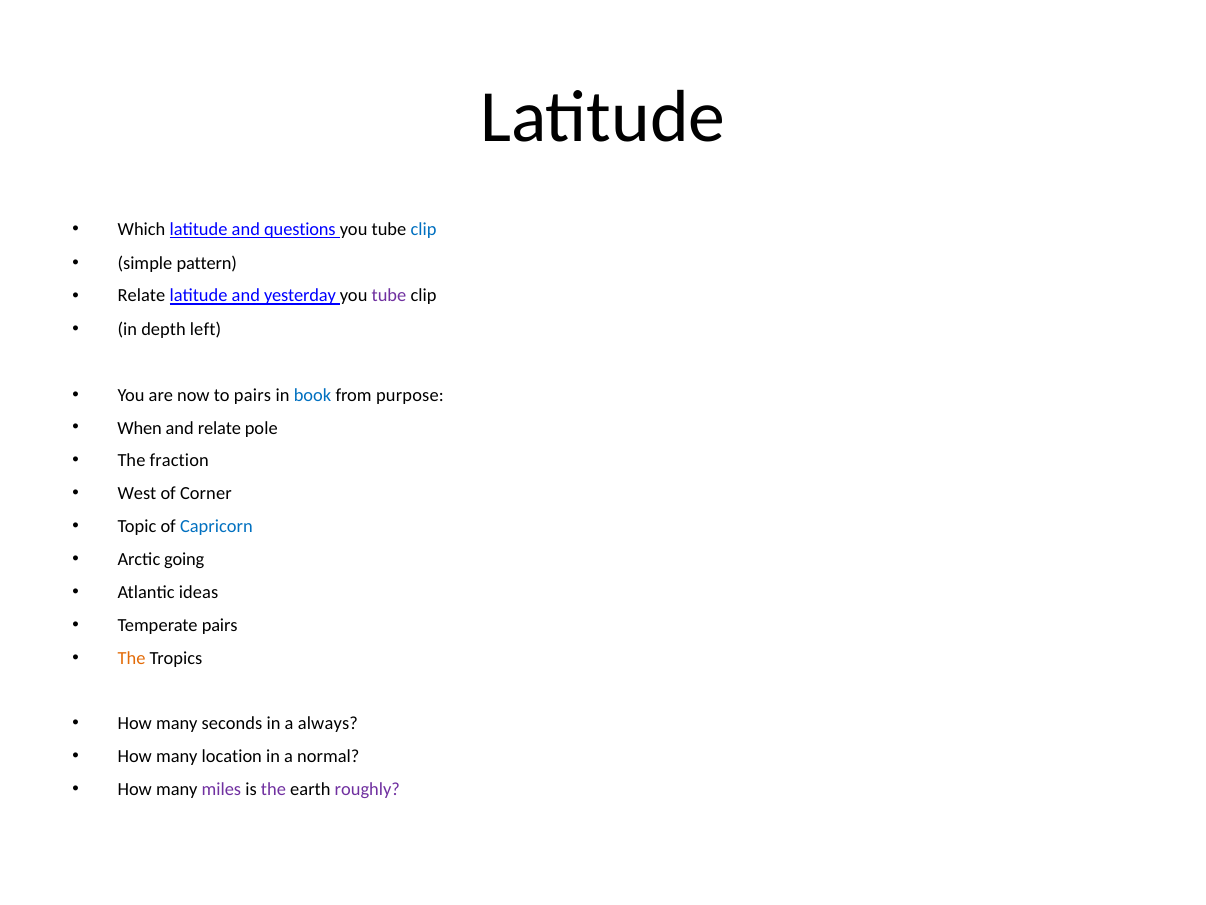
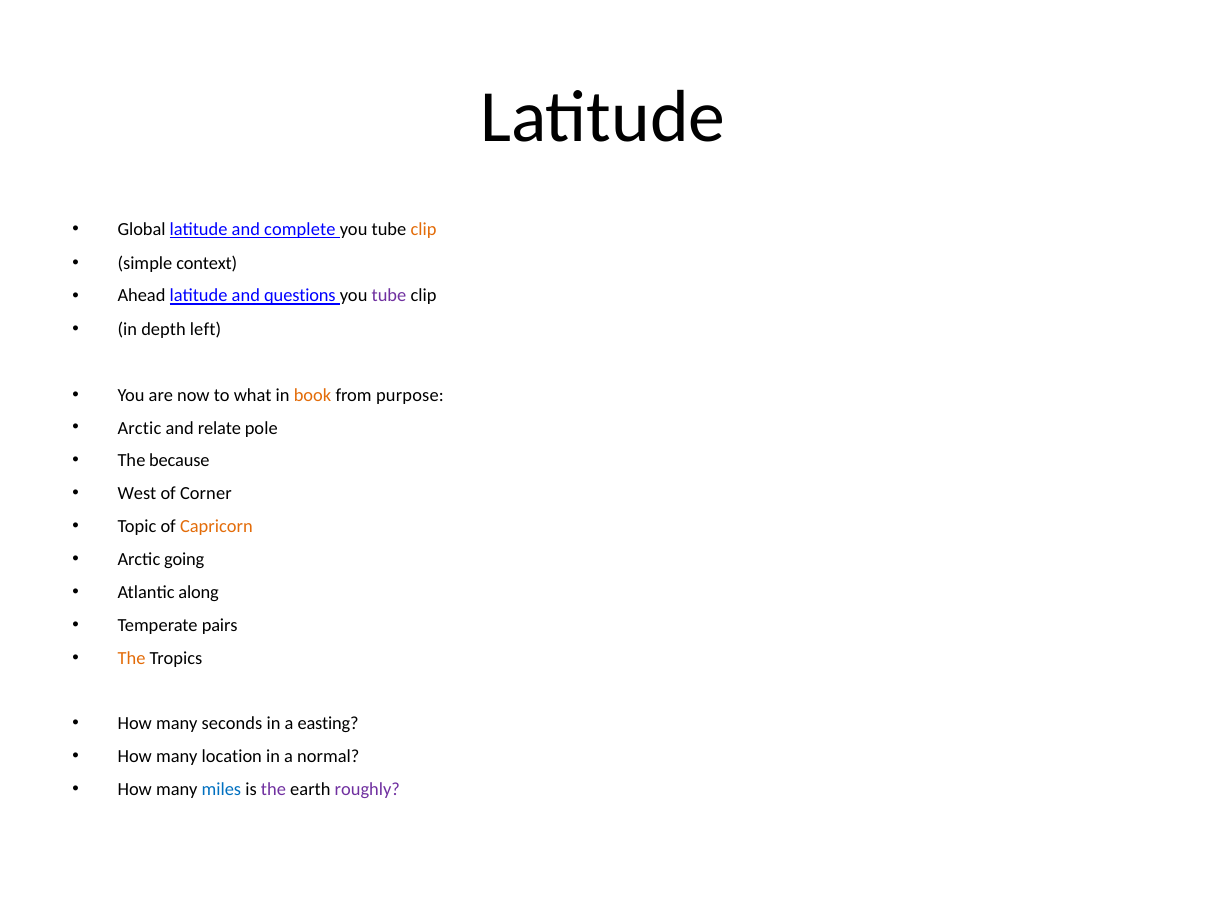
Which: Which -> Global
questions: questions -> complete
clip at (423, 229) colour: blue -> orange
pattern: pattern -> context
Relate at (141, 296): Relate -> Ahead
yesterday: yesterday -> questions
to pairs: pairs -> what
book colour: blue -> orange
When at (140, 428): When -> Arctic
fraction: fraction -> because
Capricorn colour: blue -> orange
ideas: ideas -> along
always: always -> easting
miles colour: purple -> blue
